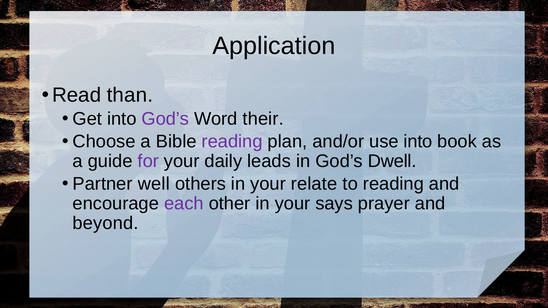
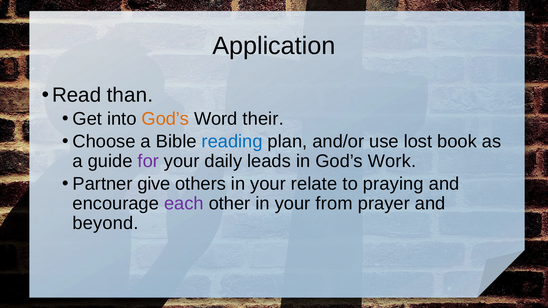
God’s at (165, 119) colour: purple -> orange
reading at (232, 142) colour: purple -> blue
use into: into -> lost
Dwell: Dwell -> Work
well: well -> give
to reading: reading -> praying
says: says -> from
